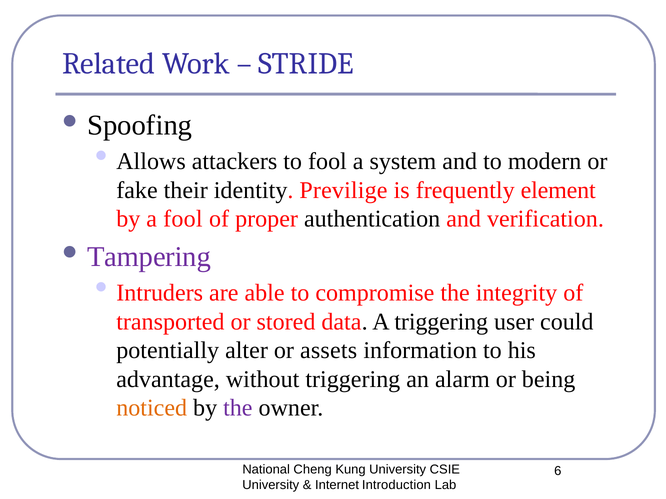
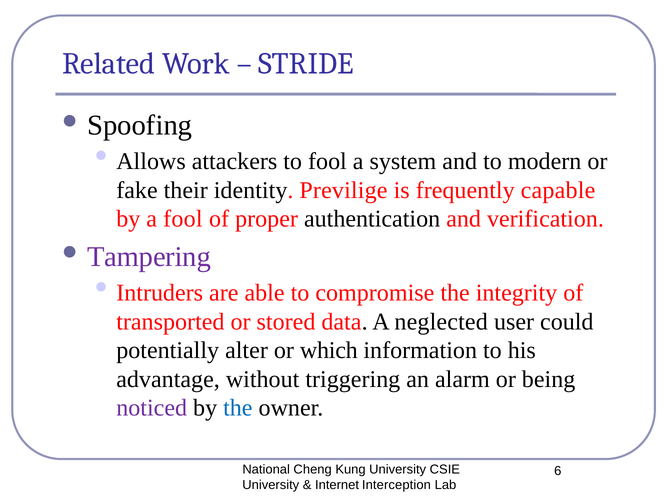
element: element -> capable
A triggering: triggering -> neglected
assets: assets -> which
noticed colour: orange -> purple
the at (238, 408) colour: purple -> blue
Introduction: Introduction -> Interception
